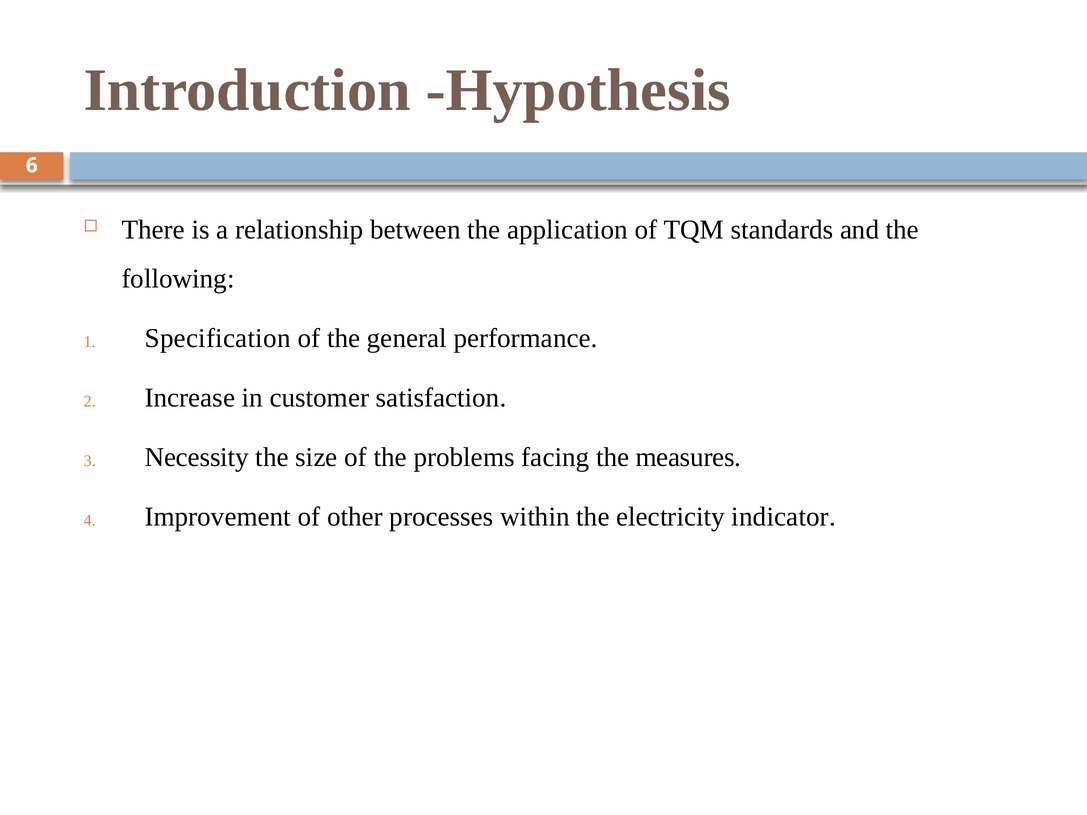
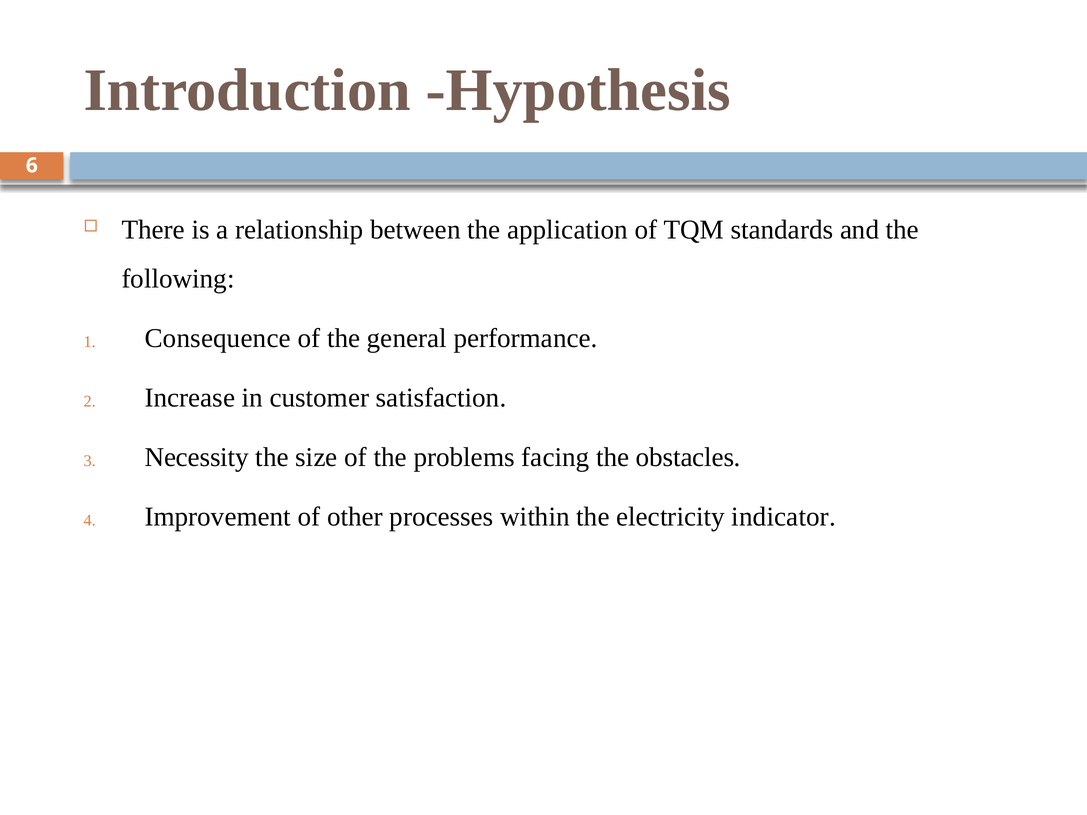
Specification: Specification -> Consequence
measures: measures -> obstacles
